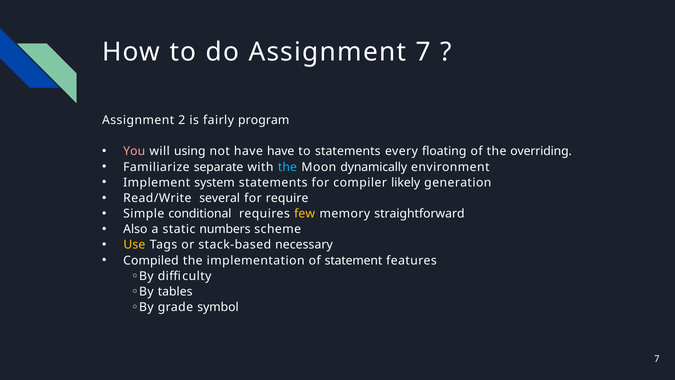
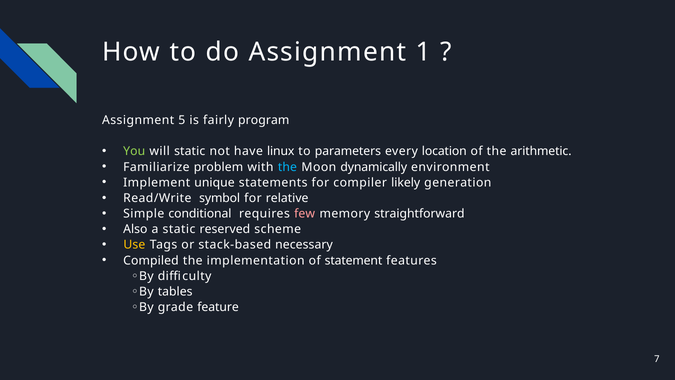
Assignment 7: 7 -> 1
2: 2 -> 5
You colour: pink -> light green
will using: using -> static
have have: have -> linux
to statements: statements -> parameters
floating: floating -> location
overriding: overriding -> arithmetic
separate: separate -> problem
system: system -> unique
several: several -> symbol
require: require -> relative
few colour: yellow -> pink
numbers: numbers -> reserved
symbol: symbol -> feature
